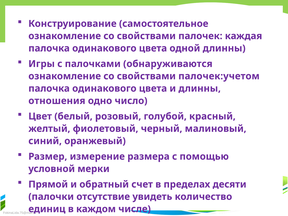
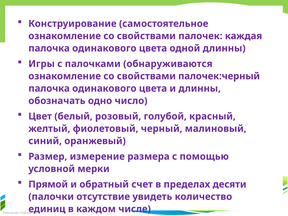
палочек:учетом: палочек:учетом -> палочек:черный
отношения: отношения -> обозначать
